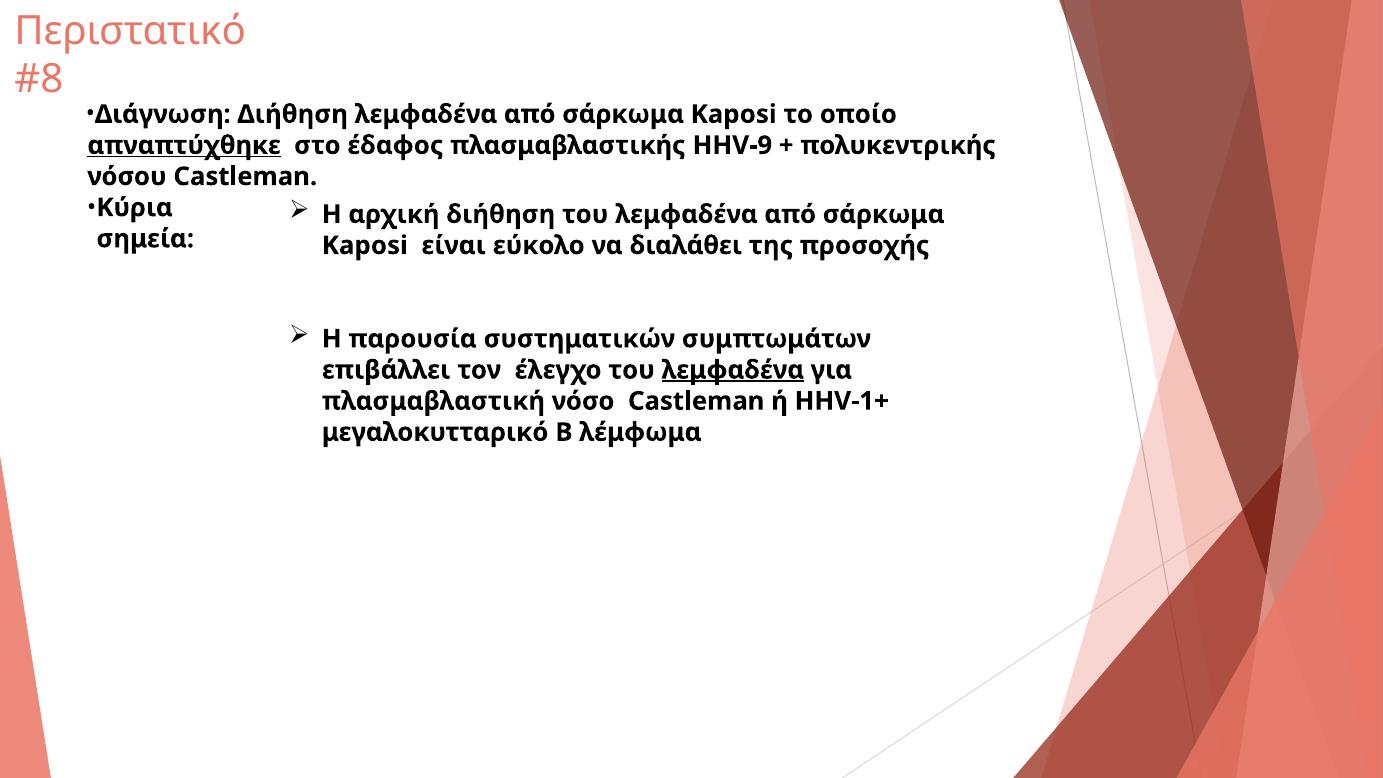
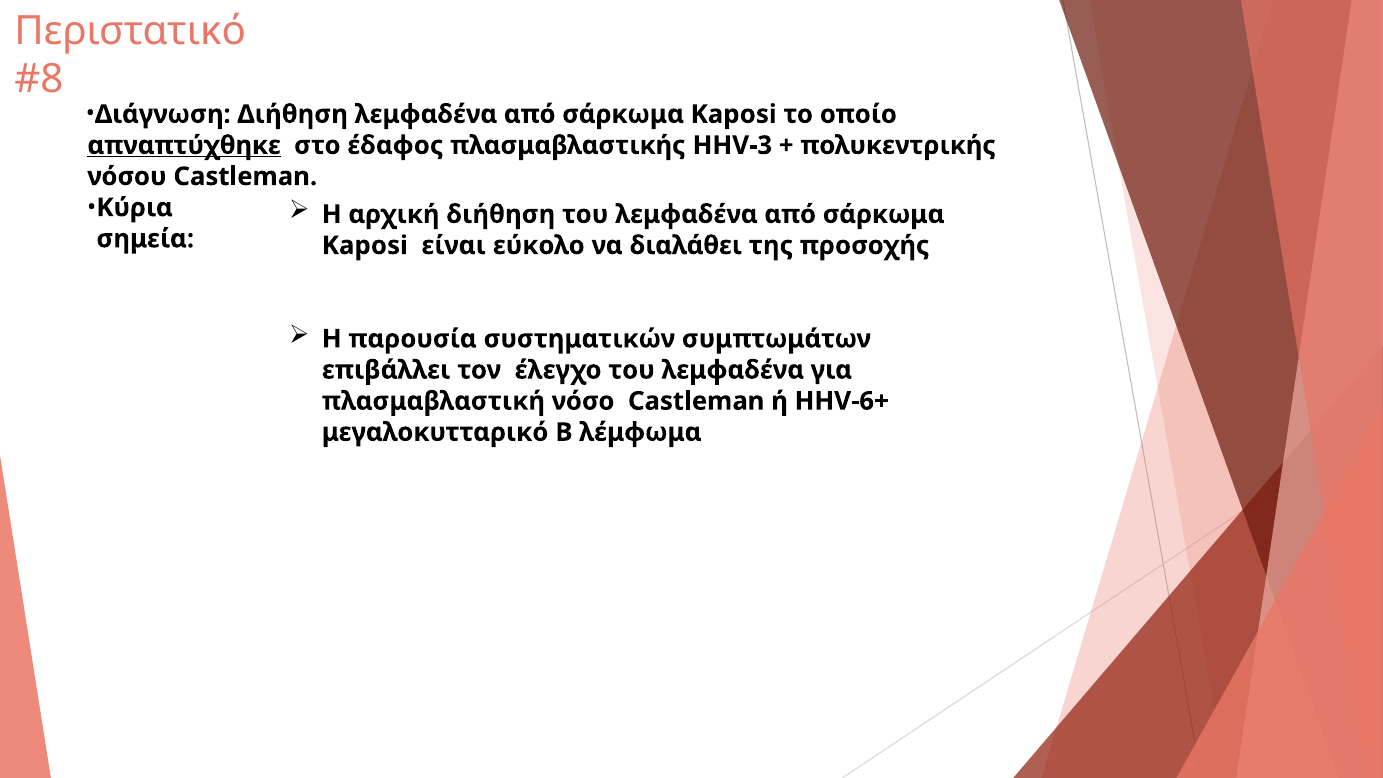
HHV-9: HHV-9 -> HHV-3
λεμφαδένα at (733, 370) underline: present -> none
HHV-1+: HHV-1+ -> HHV-6+
